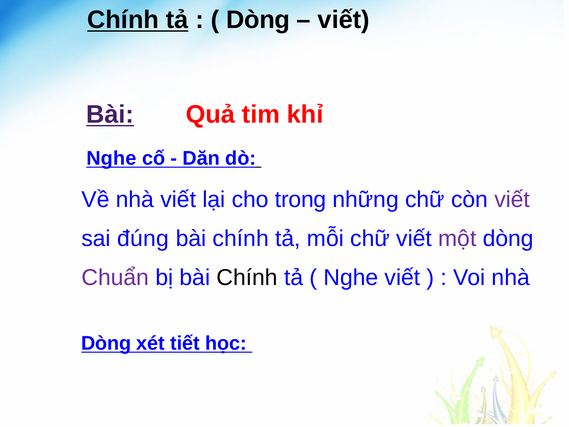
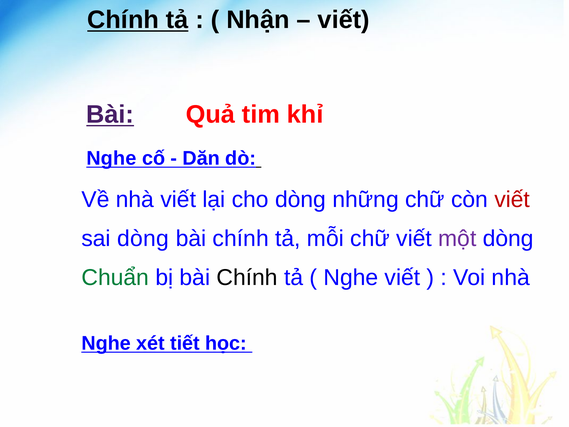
Dòng at (258, 20): Dòng -> Nhận
cho trong: trong -> dòng
viết at (512, 199) colour: purple -> red
sai đúng: đúng -> dòng
Chuẩn colour: purple -> green
Dòng at (106, 343): Dòng -> Nghe
